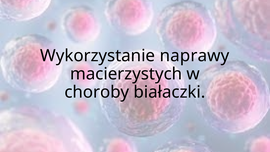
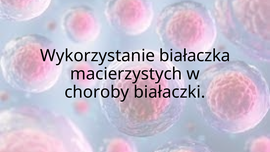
naprawy: naprawy -> białaczka
